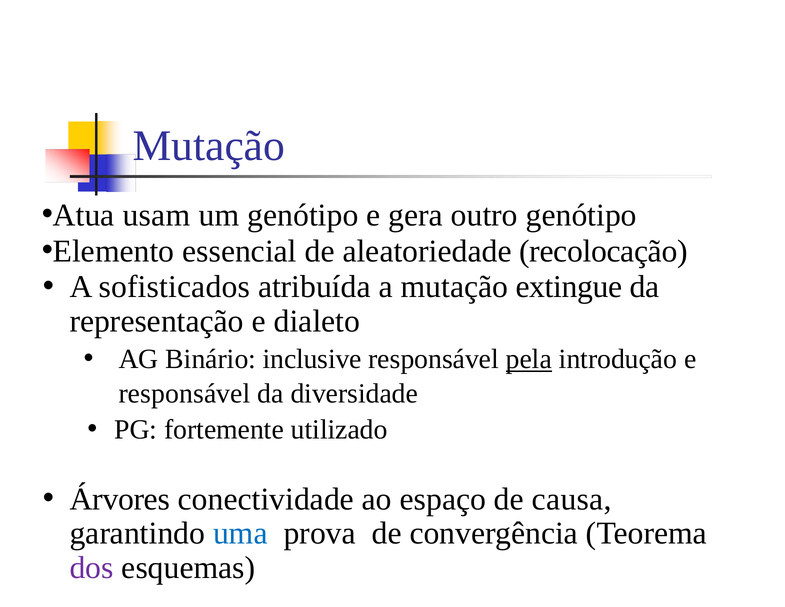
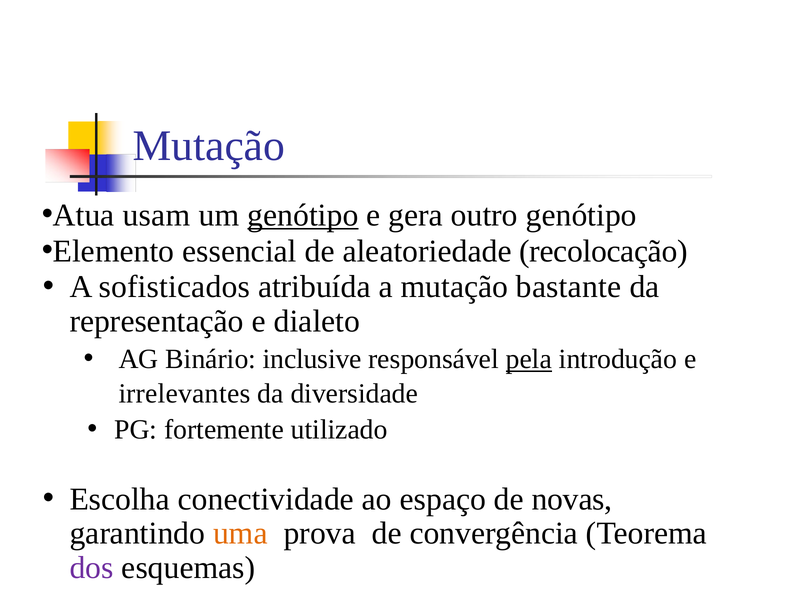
genótipo at (303, 215) underline: none -> present
extingue: extingue -> bastante
responsável at (184, 393): responsável -> irrelevantes
Árvores: Árvores -> Escolha
causa: causa -> novas
uma colour: blue -> orange
